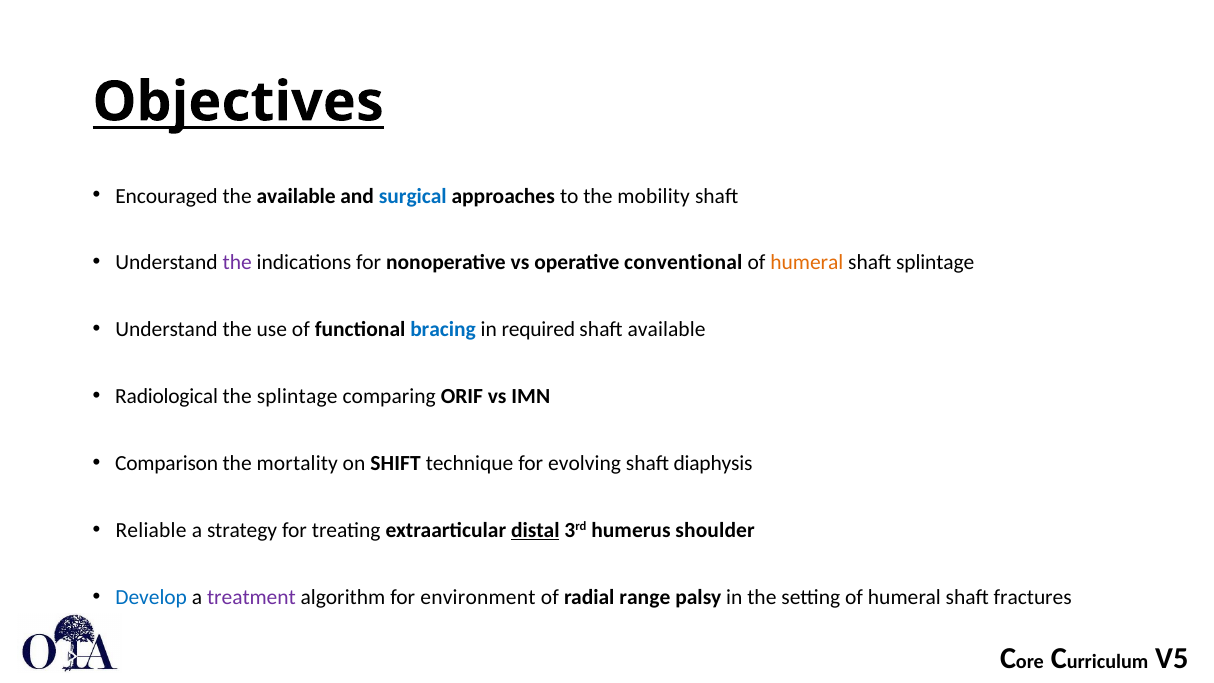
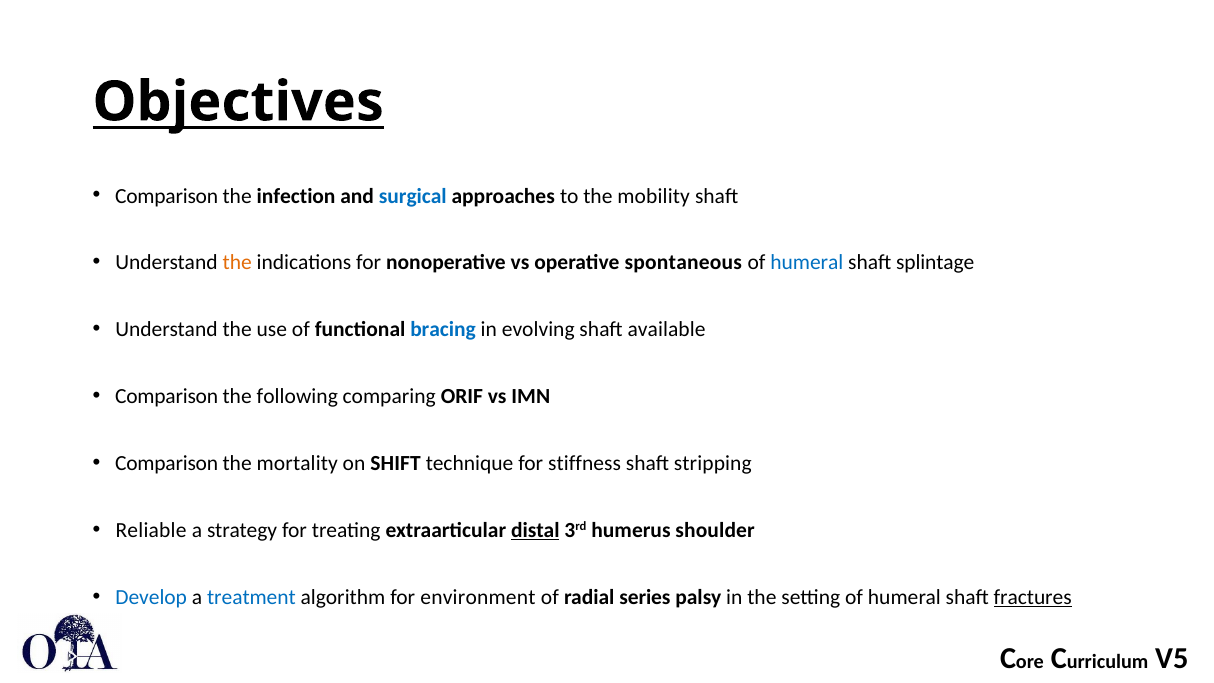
Encouraged at (167, 196): Encouraged -> Comparison
the available: available -> infection
the at (237, 263) colour: purple -> orange
conventional: conventional -> spontaneous
humeral at (807, 263) colour: orange -> blue
required: required -> evolving
Radiological at (167, 397): Radiological -> Comparison
the splintage: splintage -> following
evolving: evolving -> stiffness
diaphysis: diaphysis -> stripping
treatment colour: purple -> blue
range: range -> series
fractures underline: none -> present
